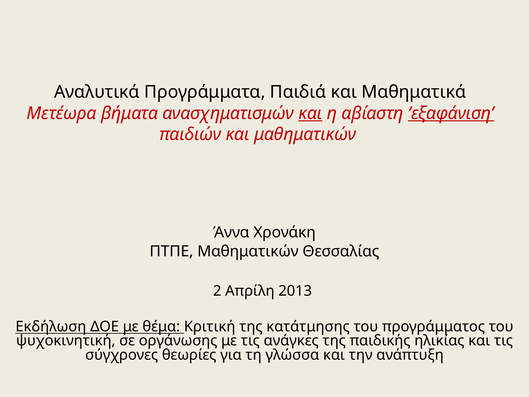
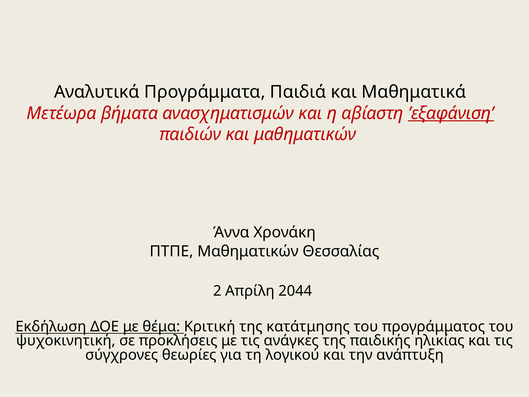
και at (310, 113) underline: present -> none
2013: 2013 -> 2044
οργάνωσης: οργάνωσης -> προκλήσεις
γλώσσα: γλώσσα -> λογικού
